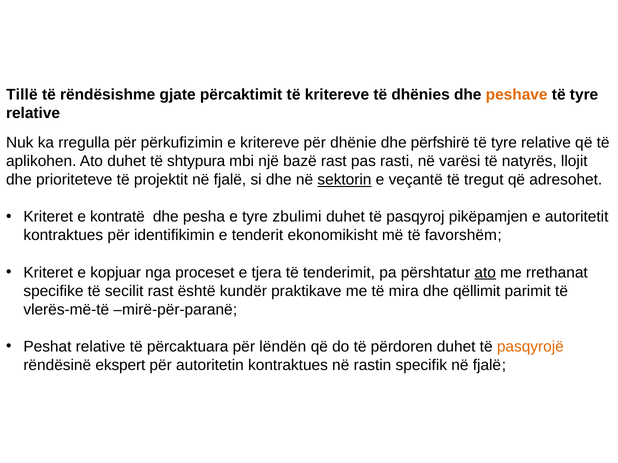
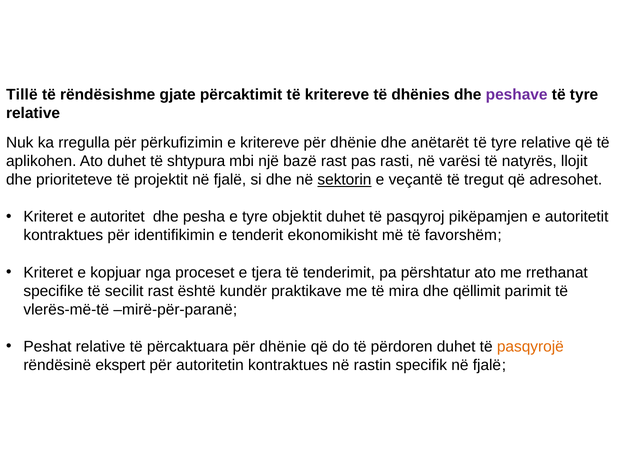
peshave colour: orange -> purple
përfshirë: përfshirë -> anëtarët
kontratë: kontratë -> autoritet
zbulimi: zbulimi -> objektit
ato at (485, 273) underline: present -> none
përcaktuara për lëndën: lëndën -> dhënie
